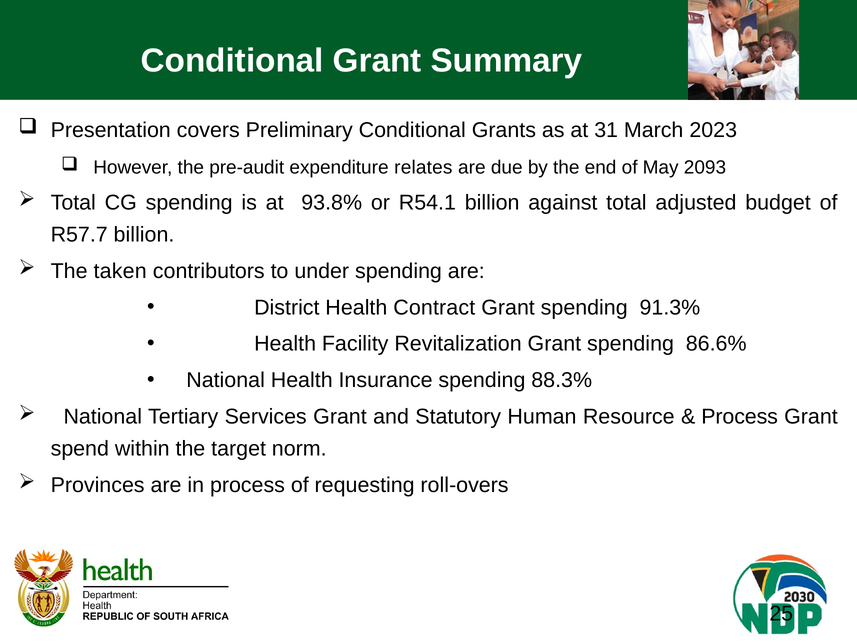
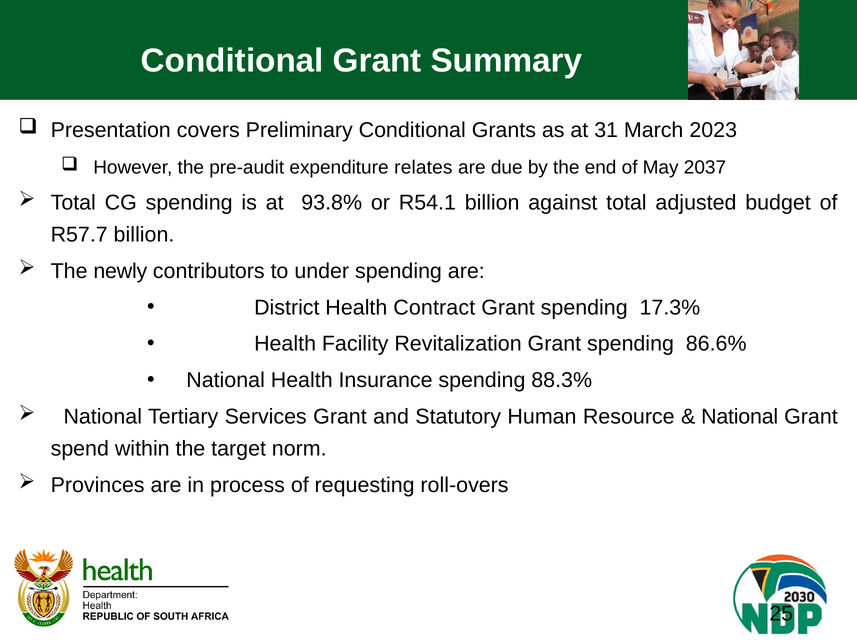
2093: 2093 -> 2037
taken: taken -> newly
91.3%: 91.3% -> 17.3%
Process at (740, 417): Process -> National
